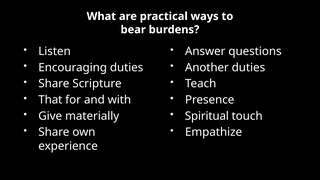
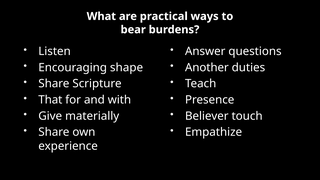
Encouraging duties: duties -> shape
Spiritual: Spiritual -> Believer
